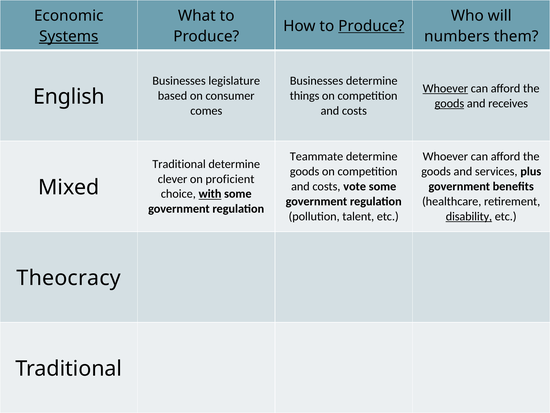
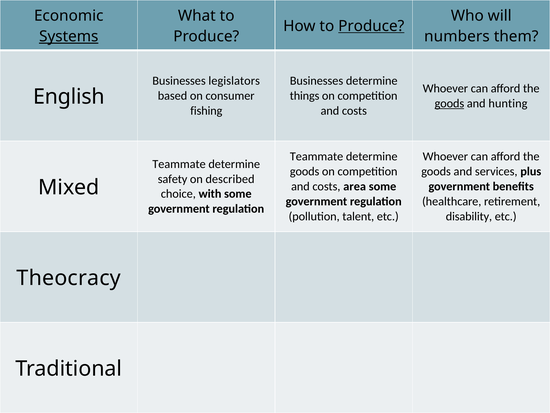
legislature: legislature -> legislators
Whoever at (445, 88) underline: present -> none
receives: receives -> hunting
comes: comes -> fishing
Traditional at (179, 164): Traditional -> Teammate
clever: clever -> safety
proficient: proficient -> described
vote: vote -> area
with underline: present -> none
disability underline: present -> none
